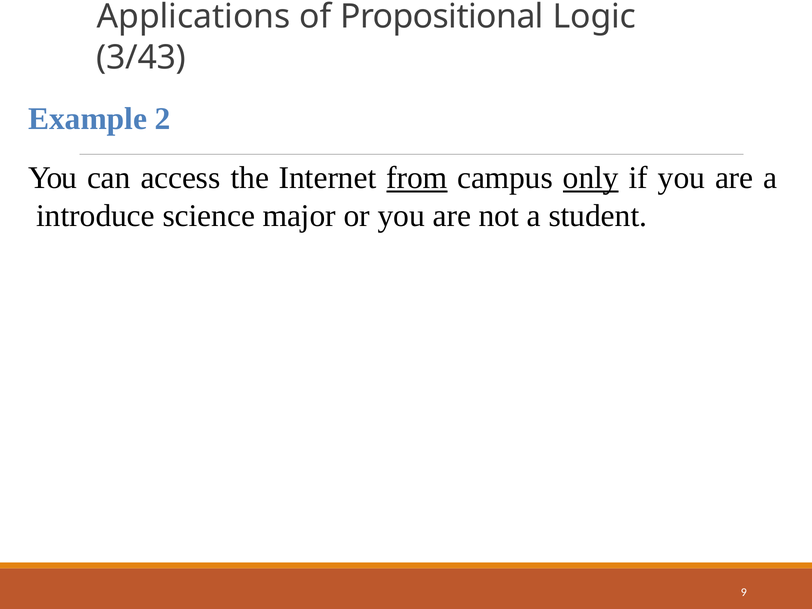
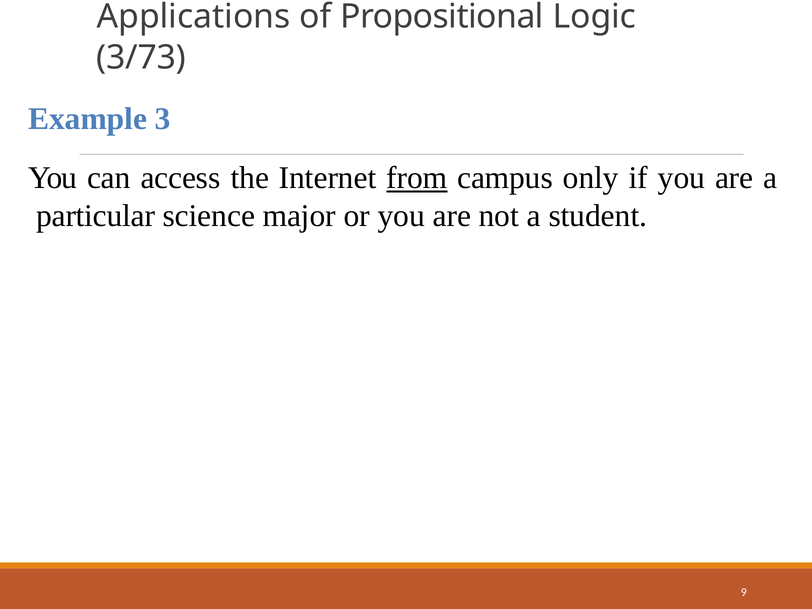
3/43: 3/43 -> 3/73
2: 2 -> 3
only underline: present -> none
introduce: introduce -> particular
